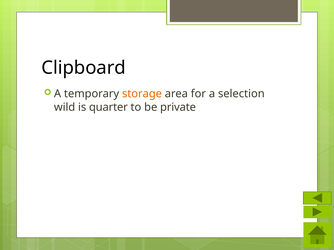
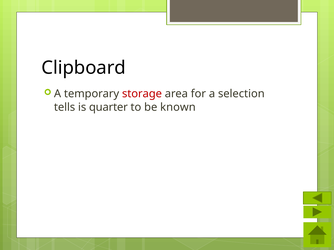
storage colour: orange -> red
wild: wild -> tells
private: private -> known
